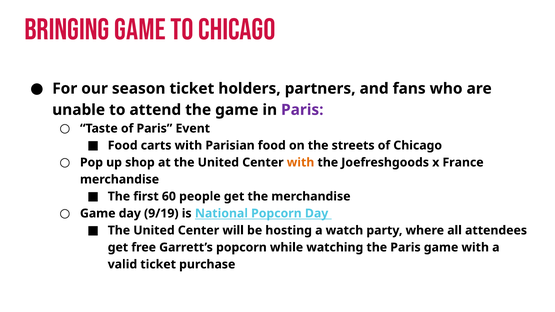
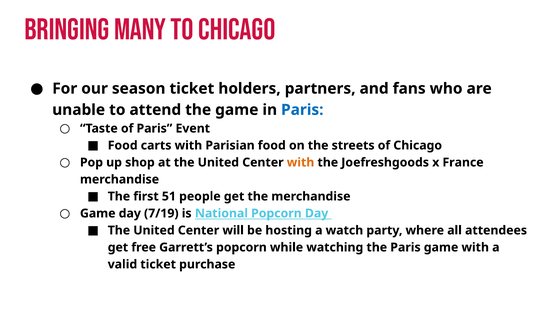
BRINGING GAME: GAME -> MANY
Paris at (302, 110) colour: purple -> blue
60: 60 -> 51
9/19: 9/19 -> 7/19
